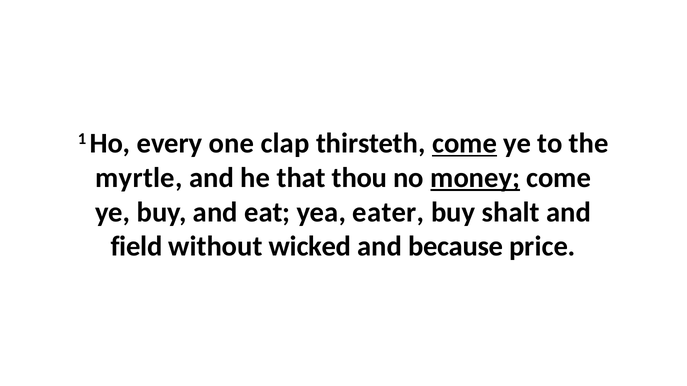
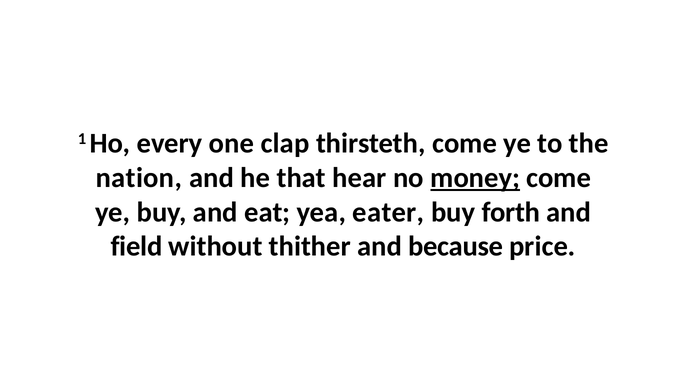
come at (465, 144) underline: present -> none
myrtle: myrtle -> nation
thou: thou -> hear
shalt: shalt -> forth
wicked: wicked -> thither
